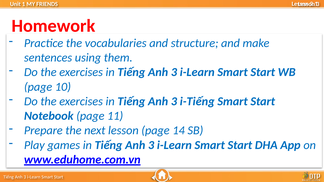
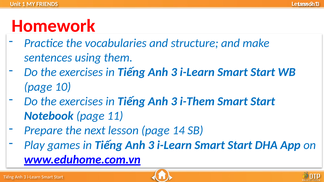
i-Tiếng: i-Tiếng -> i-Them
